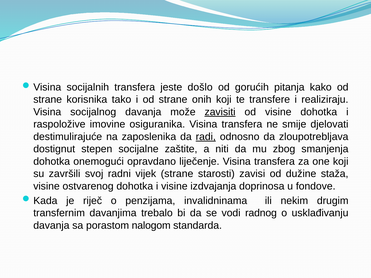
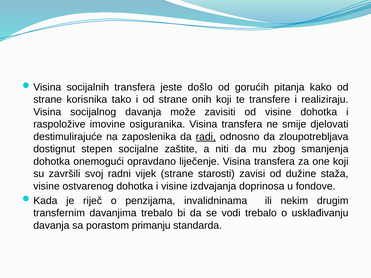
zavisiti underline: present -> none
vodi radnog: radnog -> trebalo
nalogom: nalogom -> primanju
